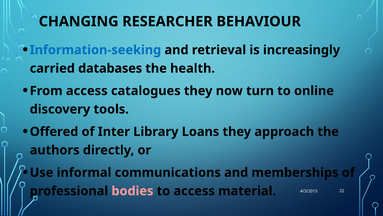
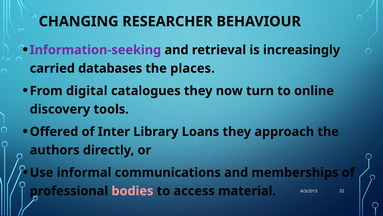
Information-seeking colour: blue -> purple
health: health -> places
From access: access -> digital
